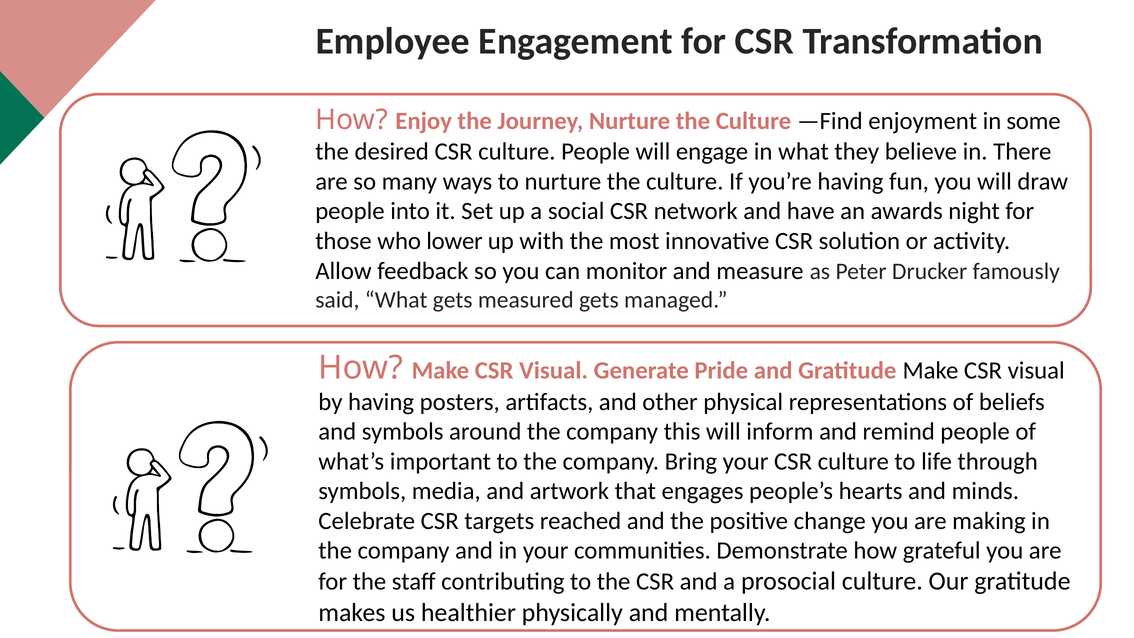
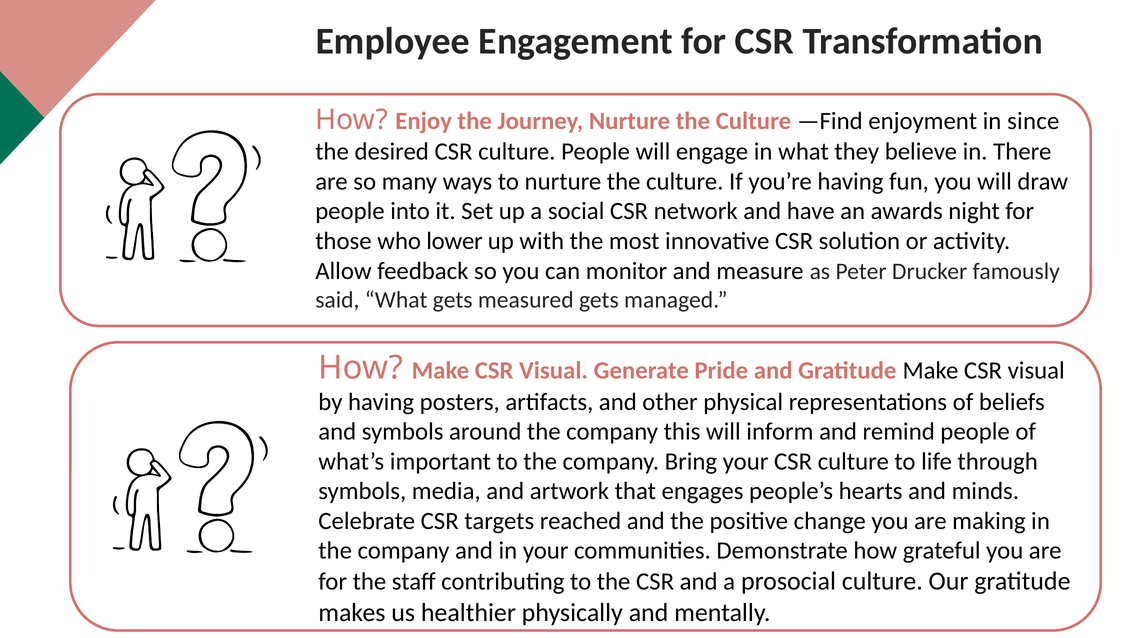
some: some -> since
